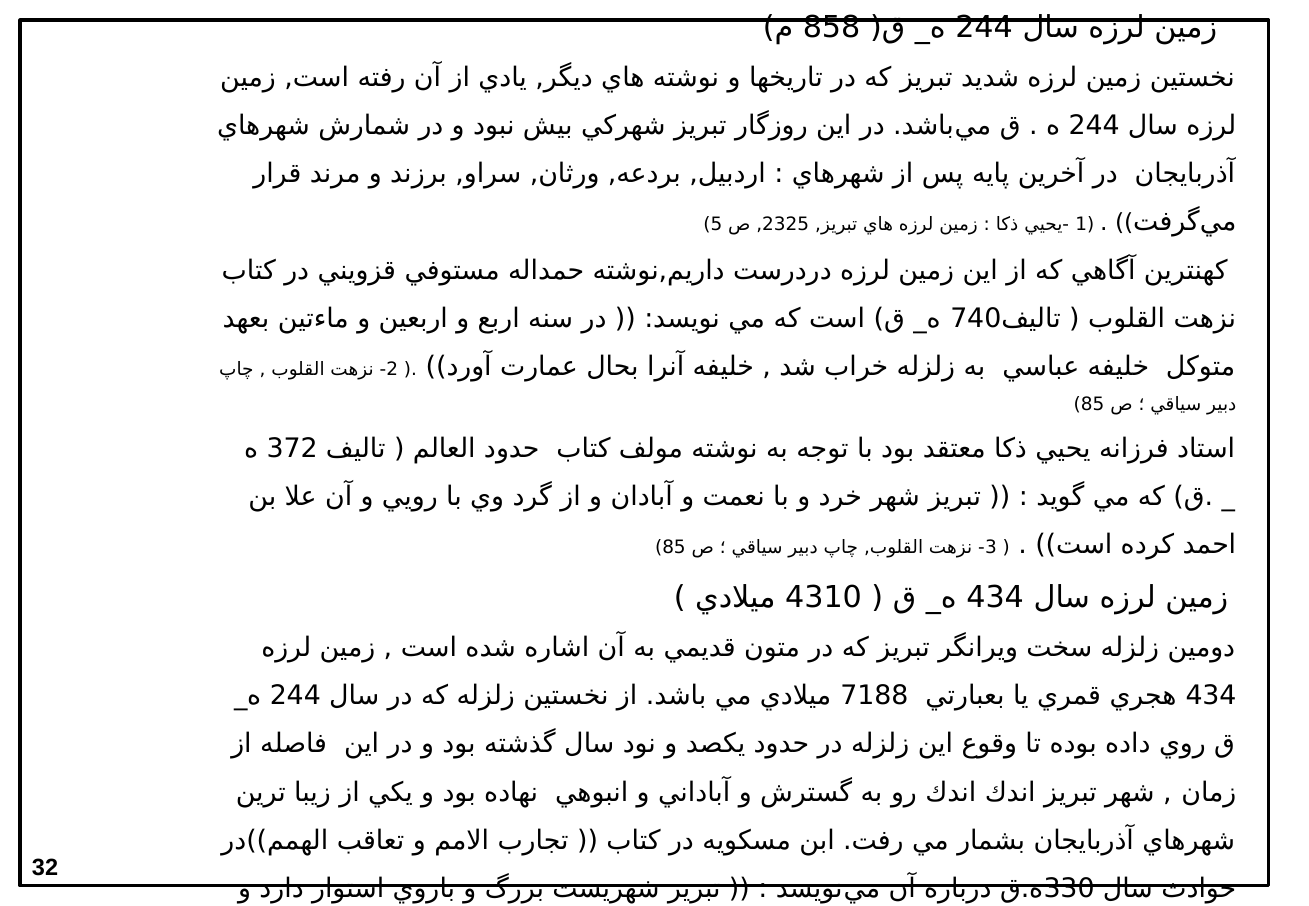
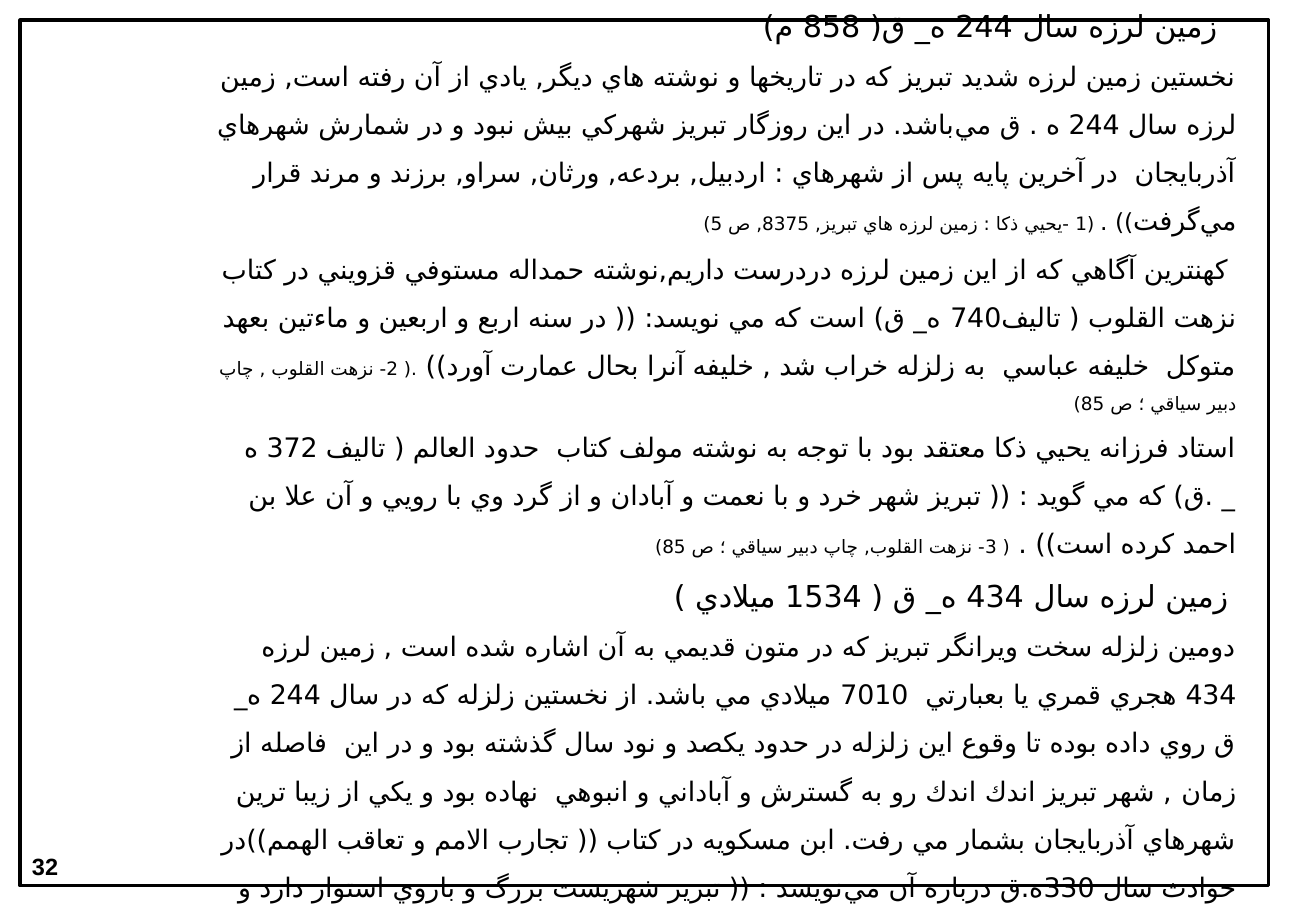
2325: 2325 -> 8375
4310: 4310 -> 1534
7188: 7188 -> 7010
